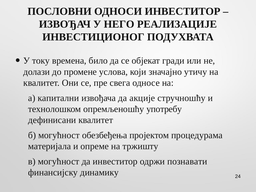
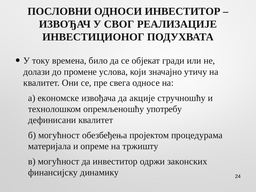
НЕГО: НЕГО -> СВОГ
капитални: капитални -> економске
познавати: познавати -> законских
